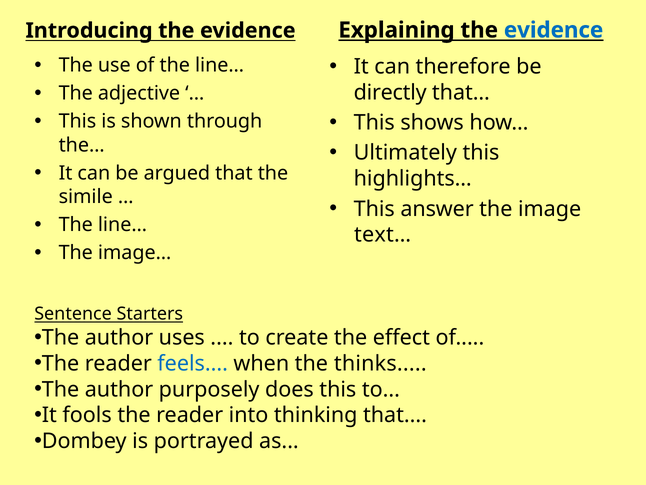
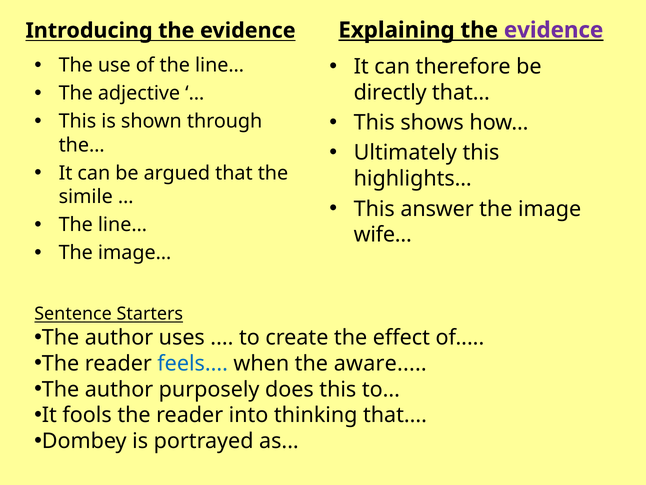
evidence at (554, 30) colour: blue -> purple
text…: text… -> wife…
thinks: thinks -> aware
